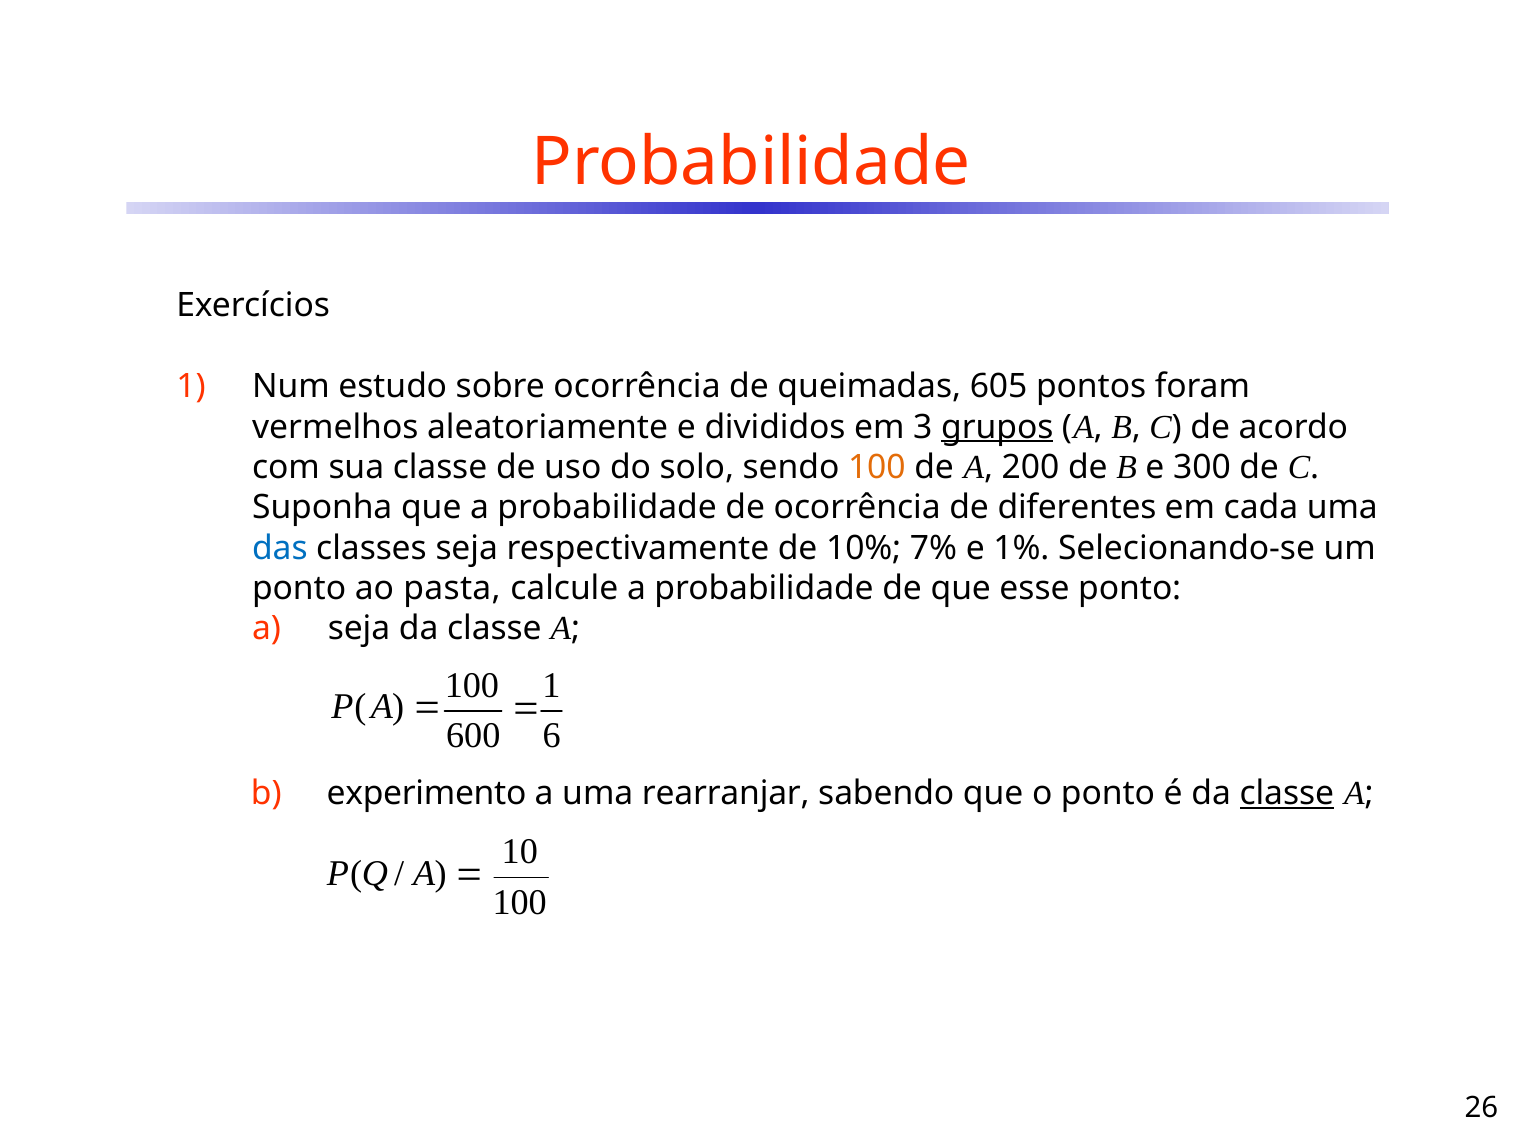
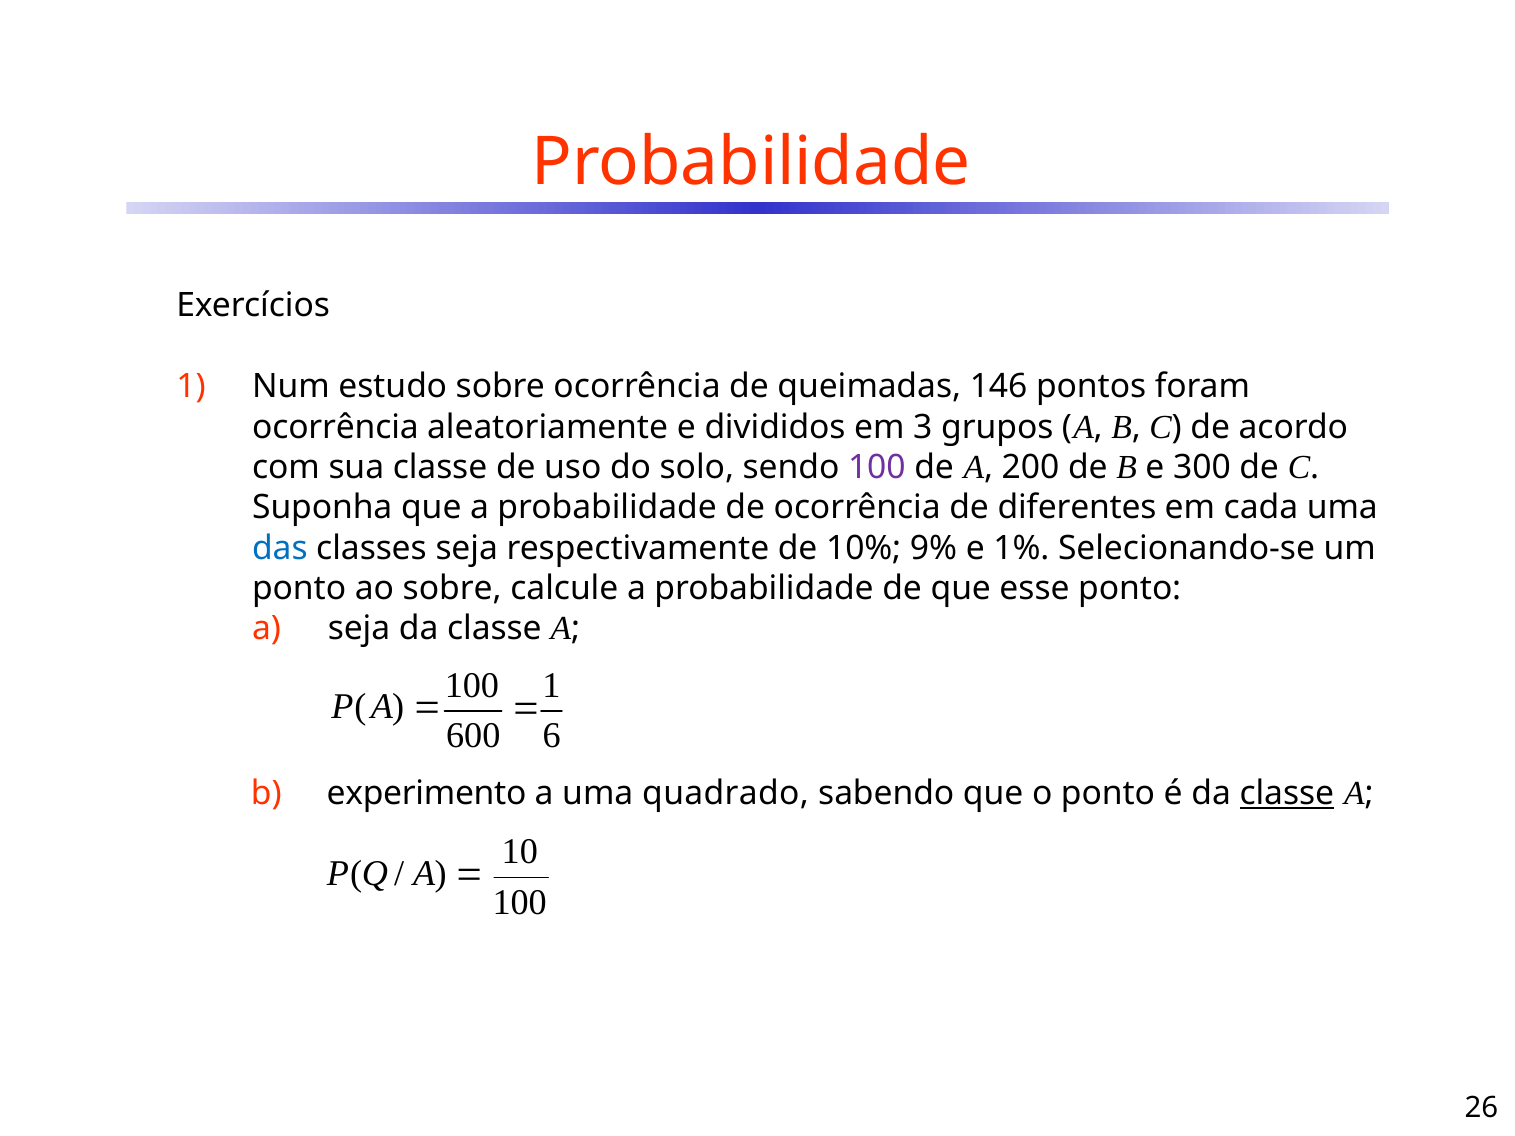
605: 605 -> 146
vermelhos at (335, 427): vermelhos -> ocorrência
grupos underline: present -> none
100 at (877, 467) colour: orange -> purple
7%: 7% -> 9%
ao pasta: pasta -> sobre
rearranjar: rearranjar -> quadrado
